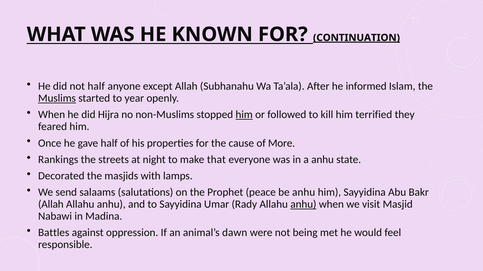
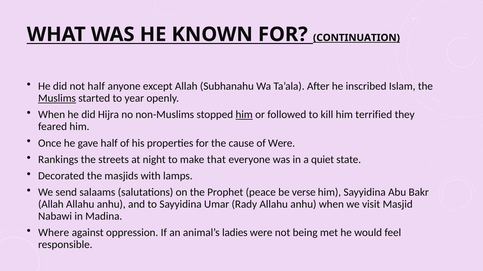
CONTINUATION underline: present -> none
informed: informed -> inscribed
of More: More -> Were
a anhu: anhu -> quiet
be anhu: anhu -> verse
anhu at (303, 205) underline: present -> none
Battles: Battles -> Where
dawn: dawn -> ladies
